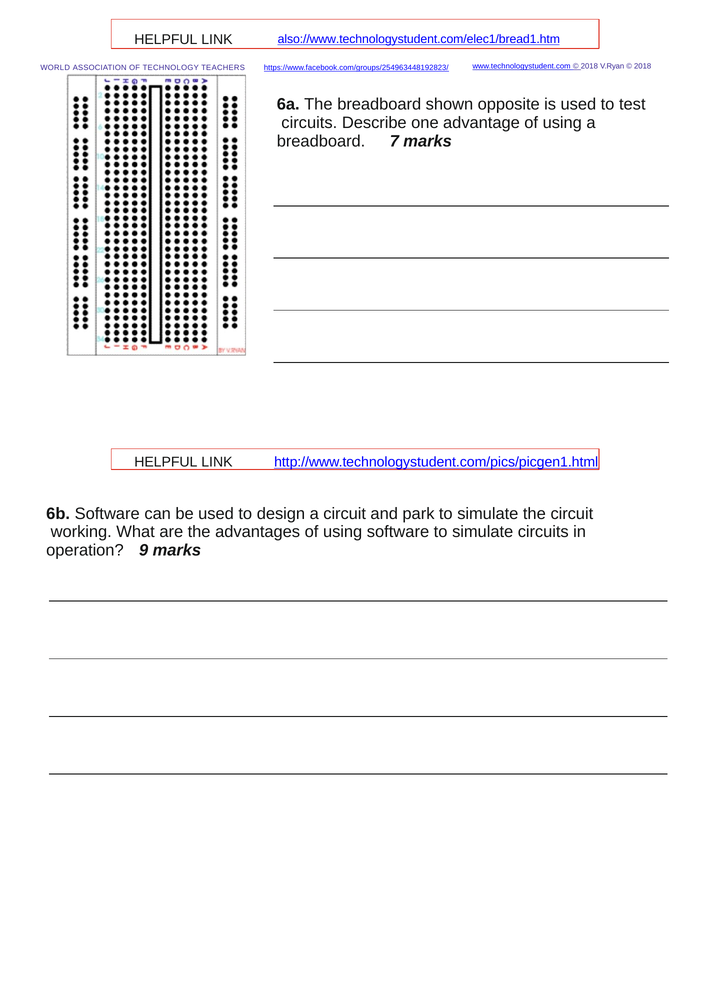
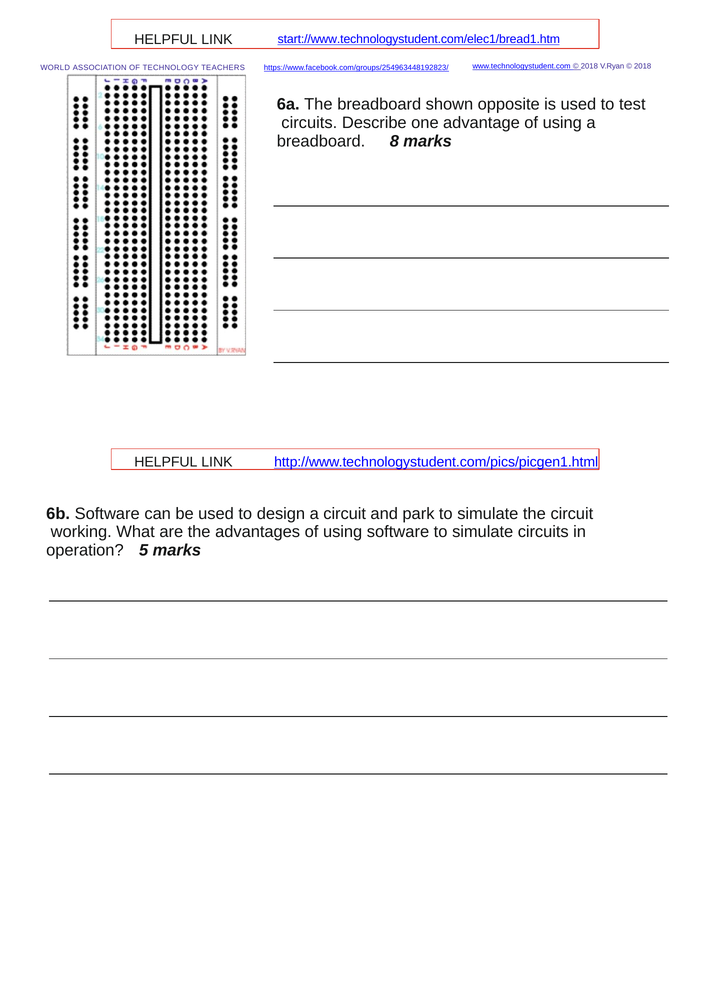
also://www.technologystudent.com/elec1/bread1.htm: also://www.technologystudent.com/elec1/bread1.htm -> start://www.technologystudent.com/elec1/bread1.htm
7: 7 -> 8
9: 9 -> 5
